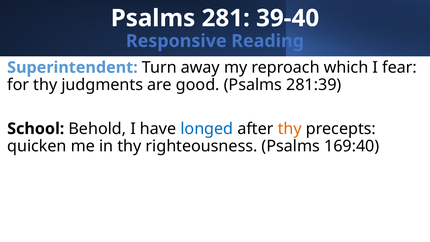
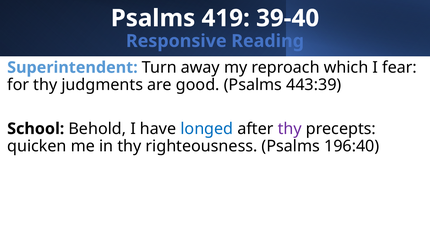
281: 281 -> 419
281:39: 281:39 -> 443:39
thy at (290, 129) colour: orange -> purple
169:40: 169:40 -> 196:40
